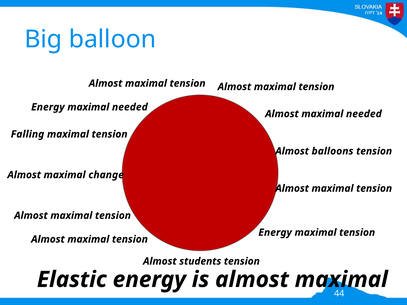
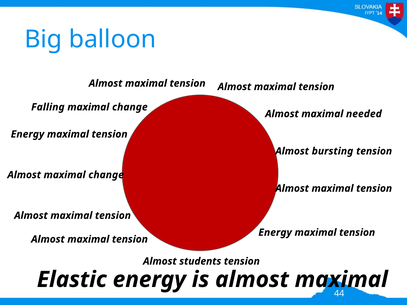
Energy at (48, 107): Energy -> Falling
needed at (130, 107): needed -> change
Falling at (28, 134): Falling -> Energy
balloons: balloons -> bursting
